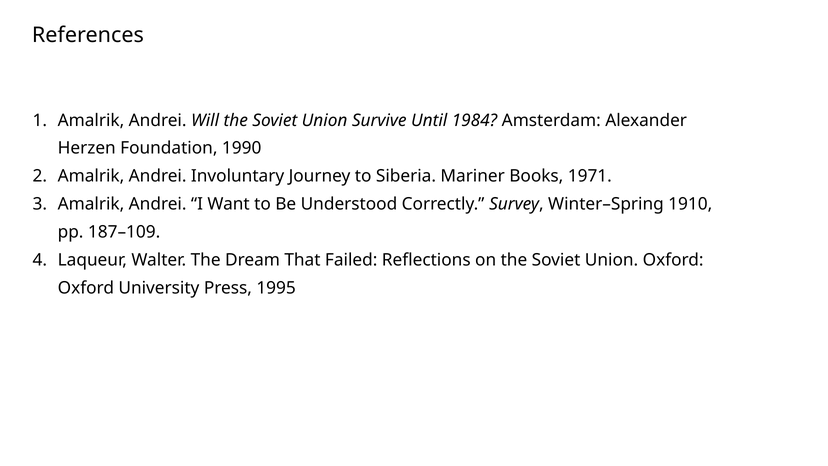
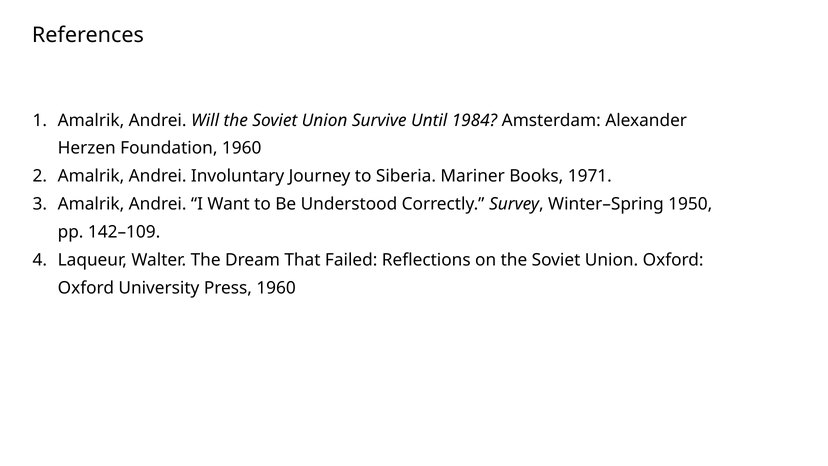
Foundation 1990: 1990 -> 1960
1910: 1910 -> 1950
187–109: 187–109 -> 142–109
Press 1995: 1995 -> 1960
